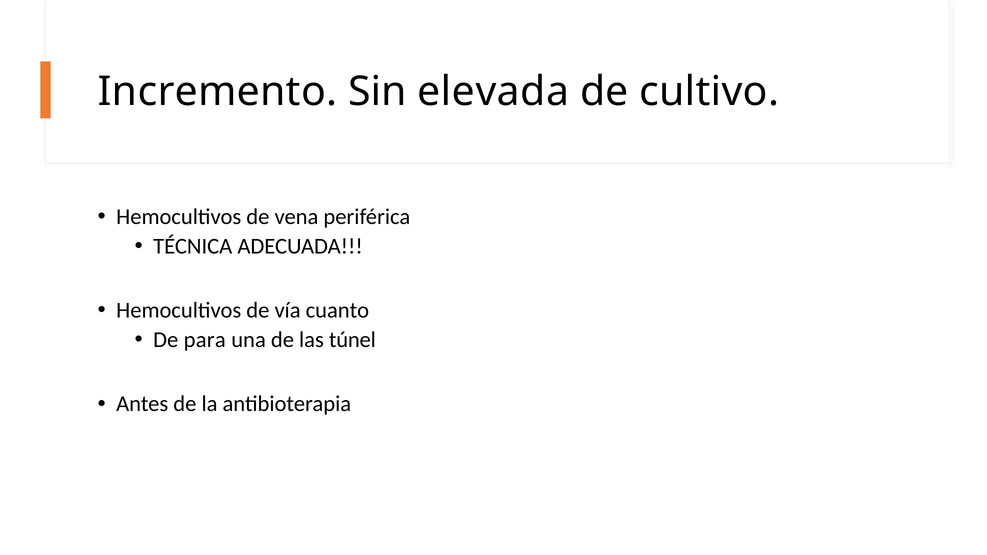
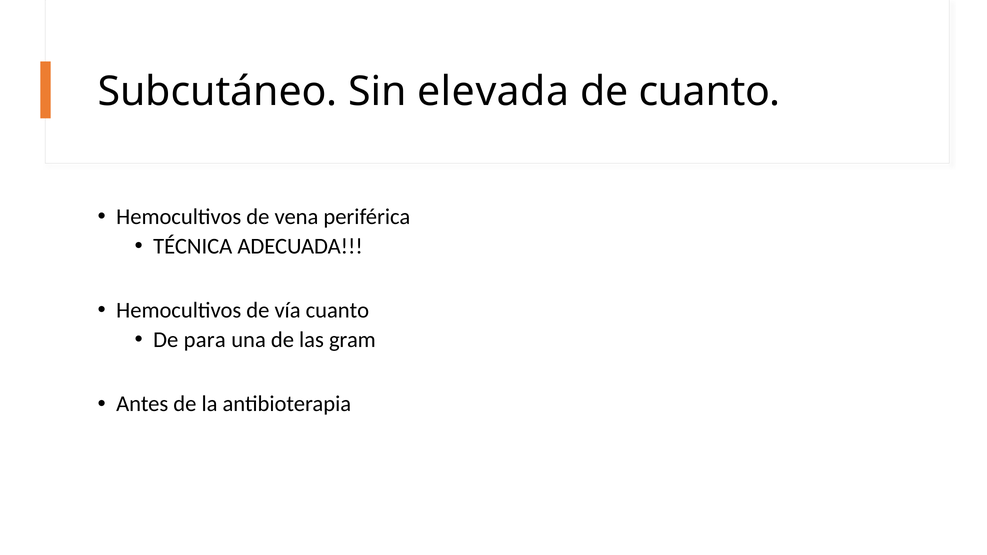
Incremento: Incremento -> Subcutáneo
de cultivo: cultivo -> cuanto
túnel: túnel -> gram
